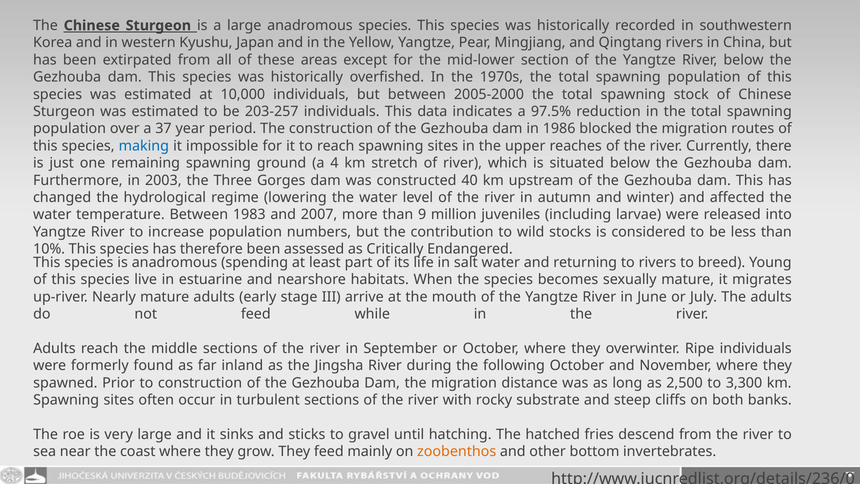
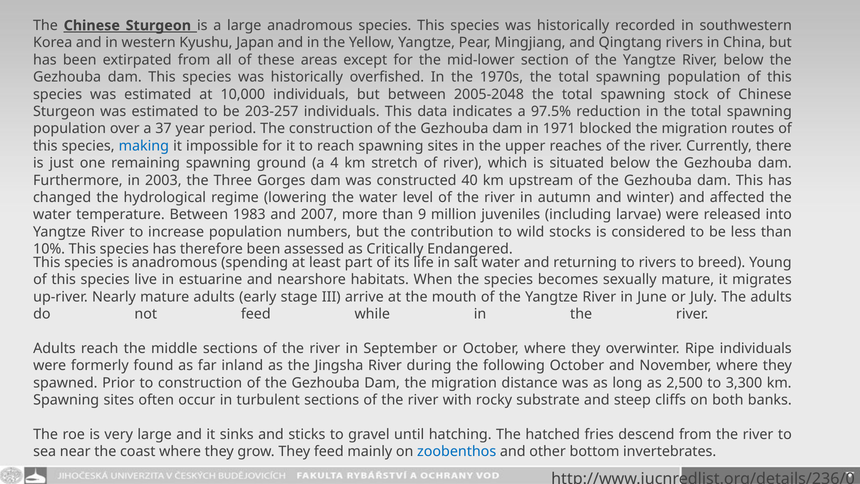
2005-2000: 2005-2000 -> 2005-2048
1986: 1986 -> 1971
zoobenthos colour: orange -> blue
